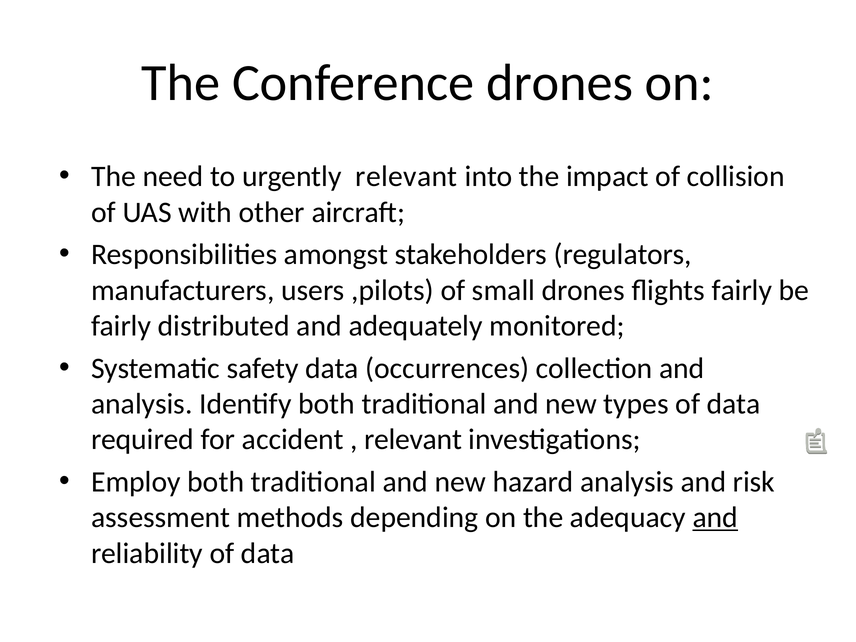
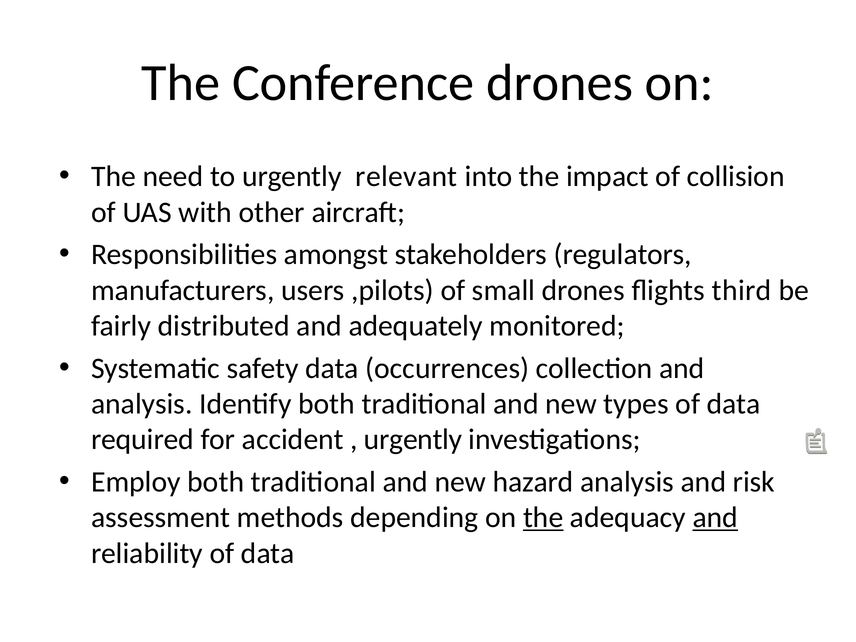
flights fairly: fairly -> third
relevant at (413, 440): relevant -> urgently
the at (543, 518) underline: none -> present
